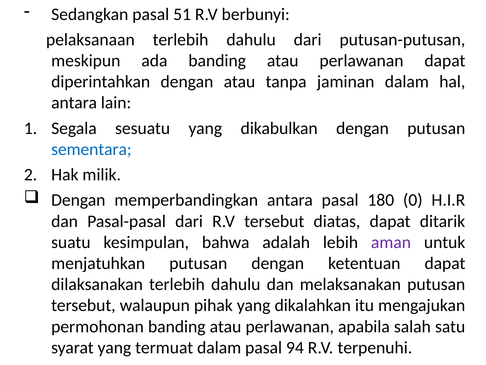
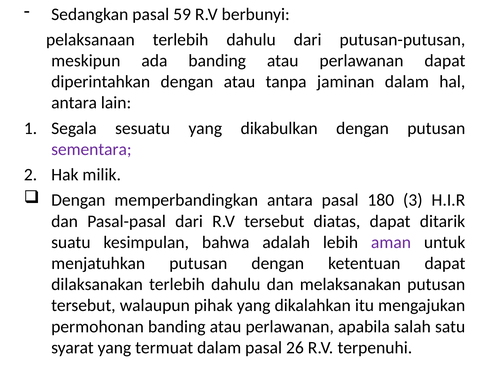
51: 51 -> 59
sementara colour: blue -> purple
0: 0 -> 3
94: 94 -> 26
